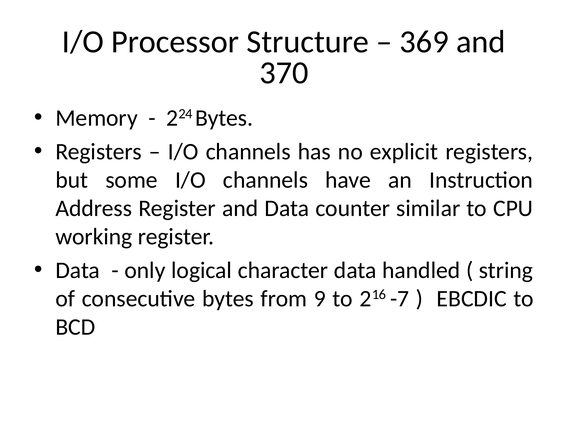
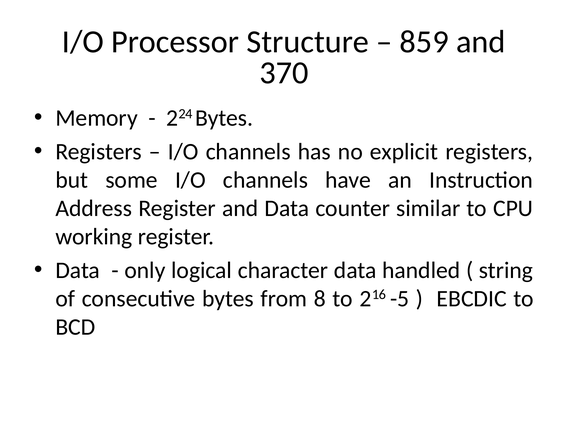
369: 369 -> 859
9: 9 -> 8
-7: -7 -> -5
